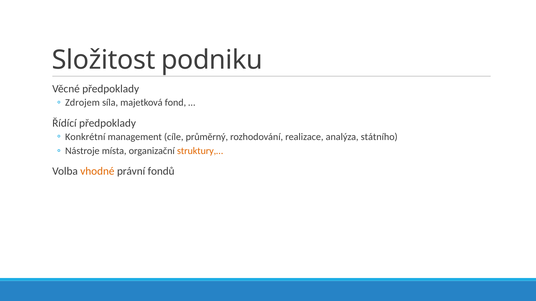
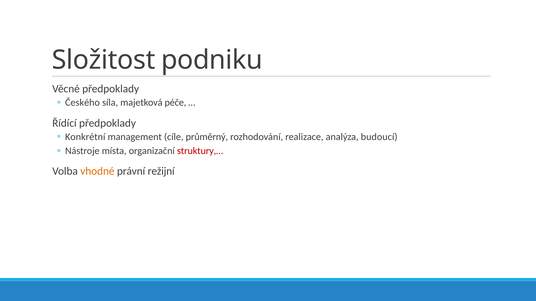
Zdrojem: Zdrojem -> Českého
fond: fond -> péče
státního: státního -> budoucí
struktury,… colour: orange -> red
fondů: fondů -> režijní
